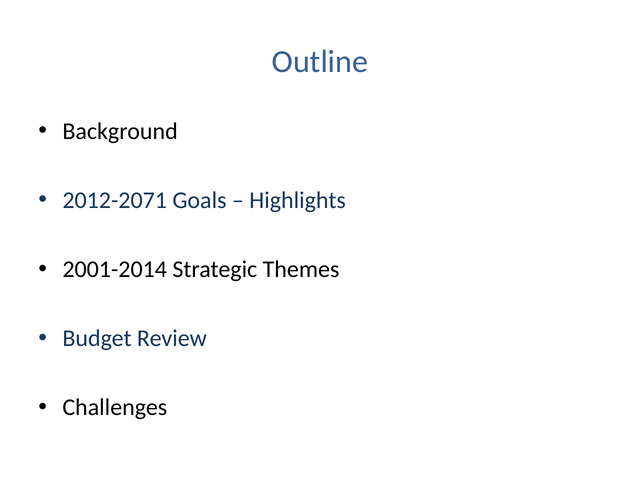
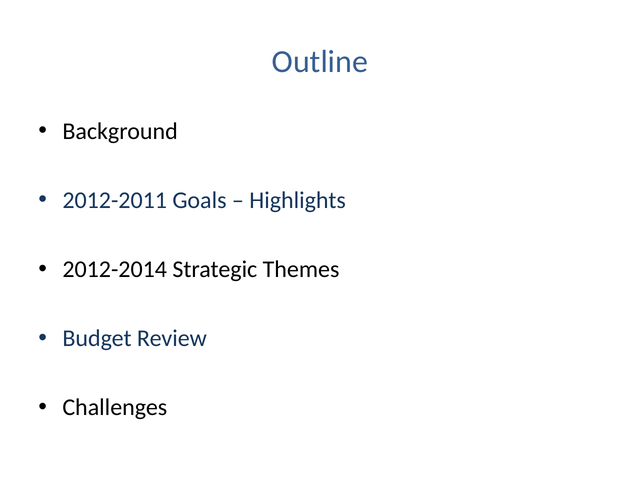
2012-2071: 2012-2071 -> 2012-2011
2001-2014: 2001-2014 -> 2012-2014
